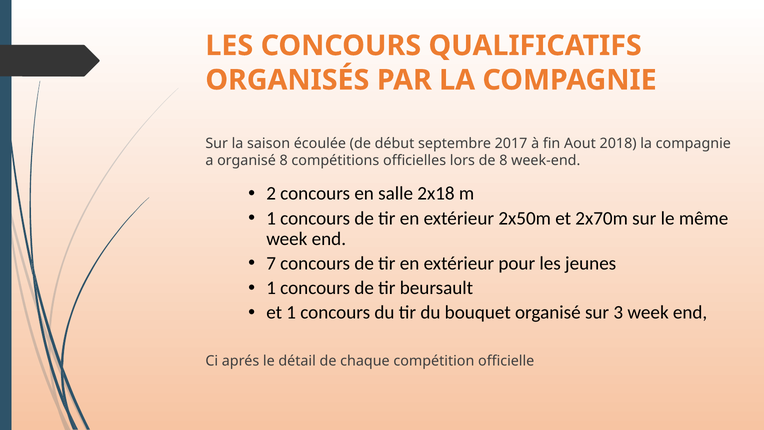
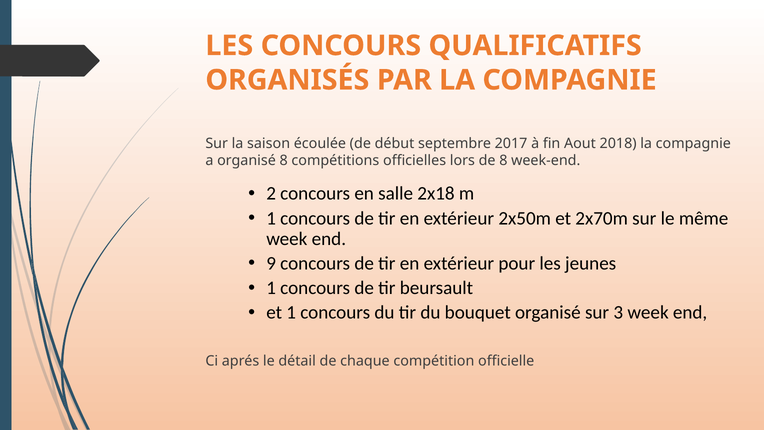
7: 7 -> 9
